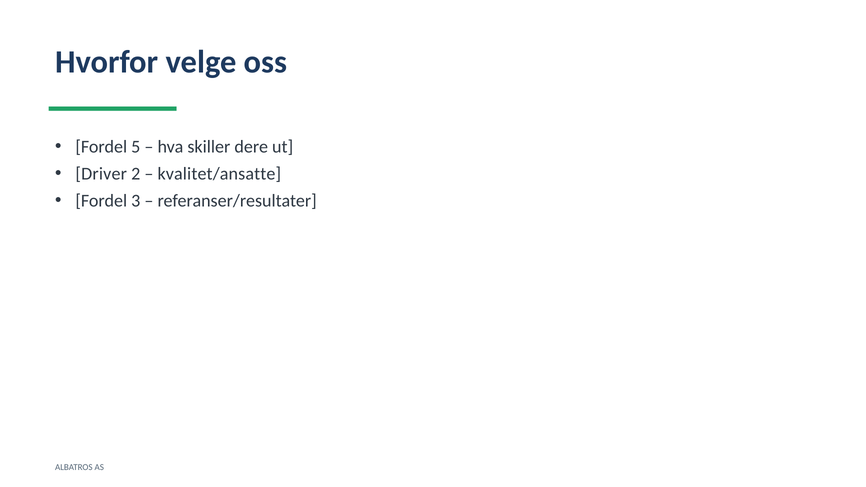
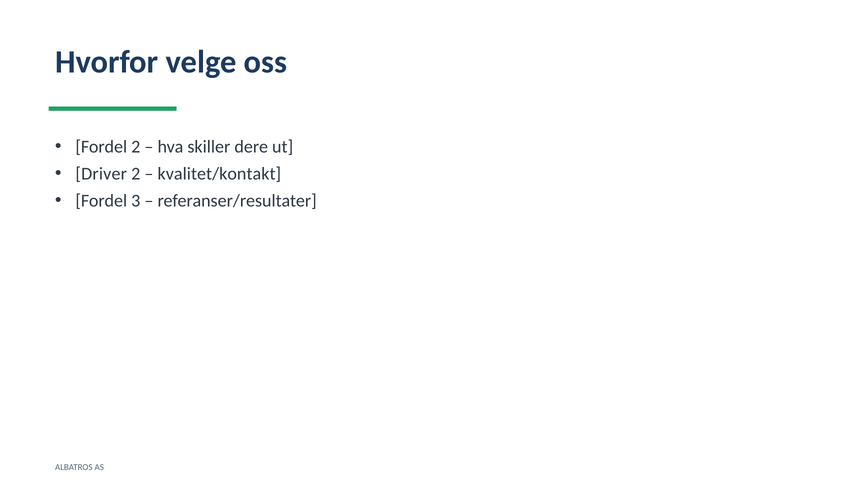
Fordel 5: 5 -> 2
kvalitet/ansatte: kvalitet/ansatte -> kvalitet/kontakt
